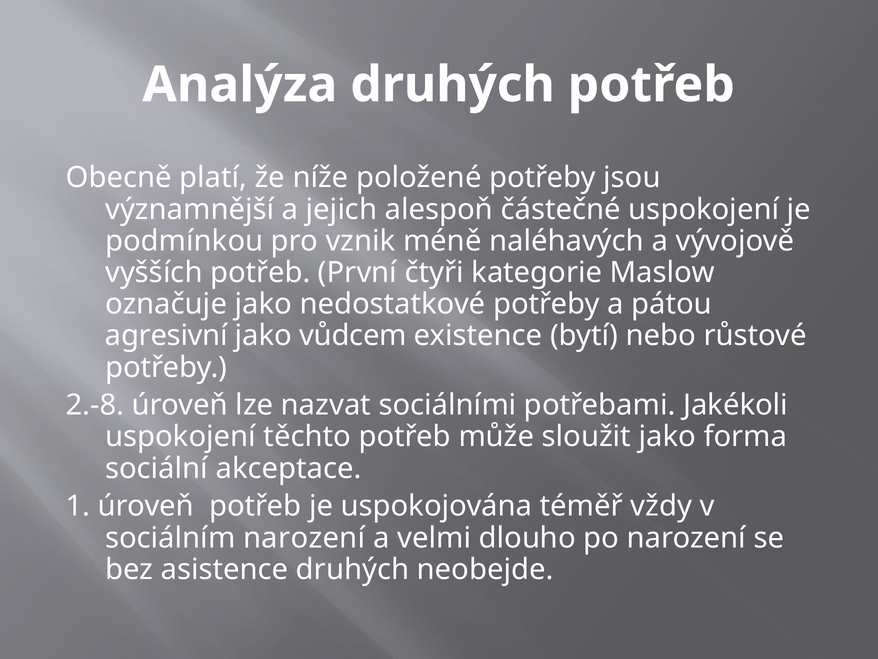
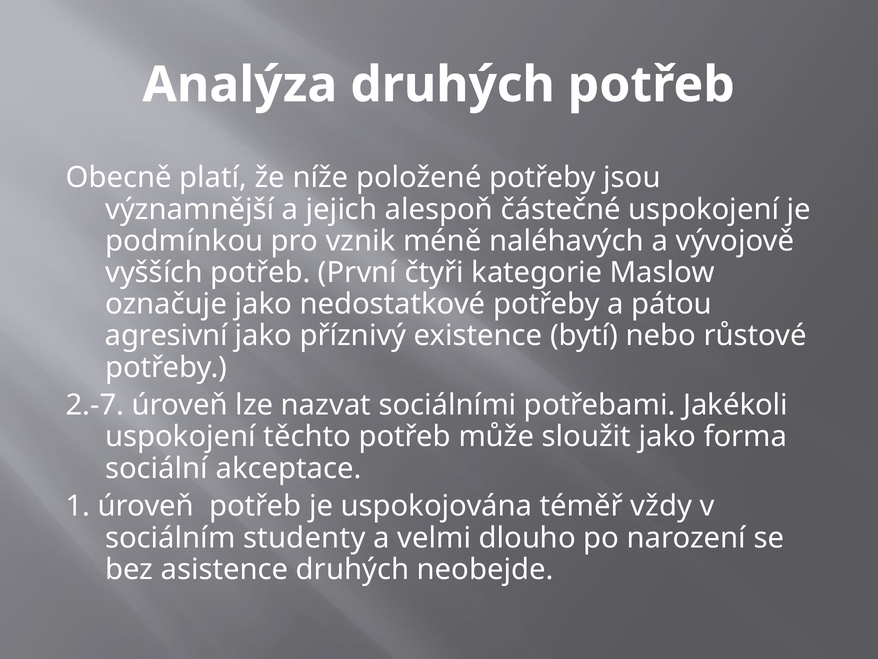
vůdcem: vůdcem -> příznivý
2.-8: 2.-8 -> 2.-7
sociálním narození: narození -> studenty
